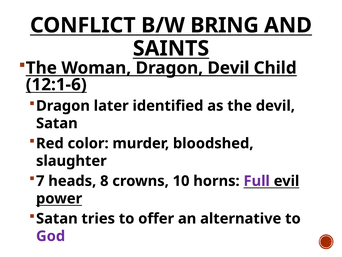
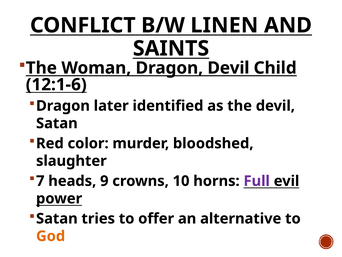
BRING: BRING -> LINEN
8: 8 -> 9
God colour: purple -> orange
